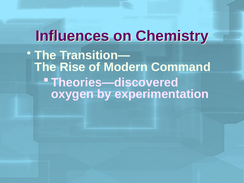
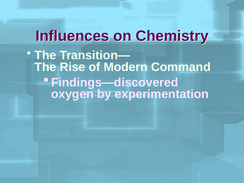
Theories—discovered: Theories—discovered -> Findings—discovered
